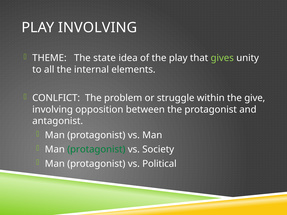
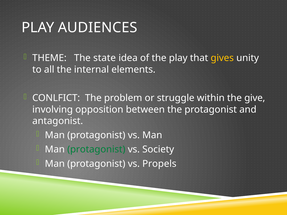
PLAY INVOLVING: INVOLVING -> AUDIENCES
gives colour: light green -> yellow
Political: Political -> Propels
